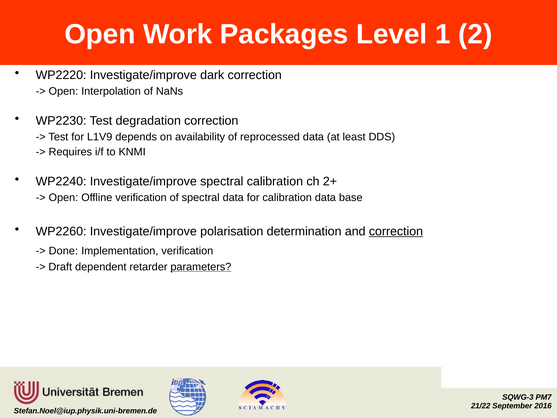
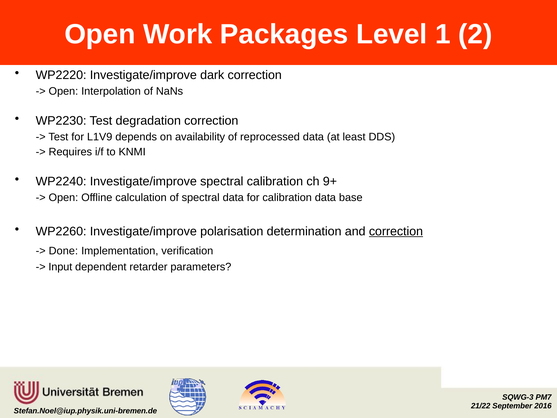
2+: 2+ -> 9+
Offline verification: verification -> calculation
Draft: Draft -> Input
parameters underline: present -> none
